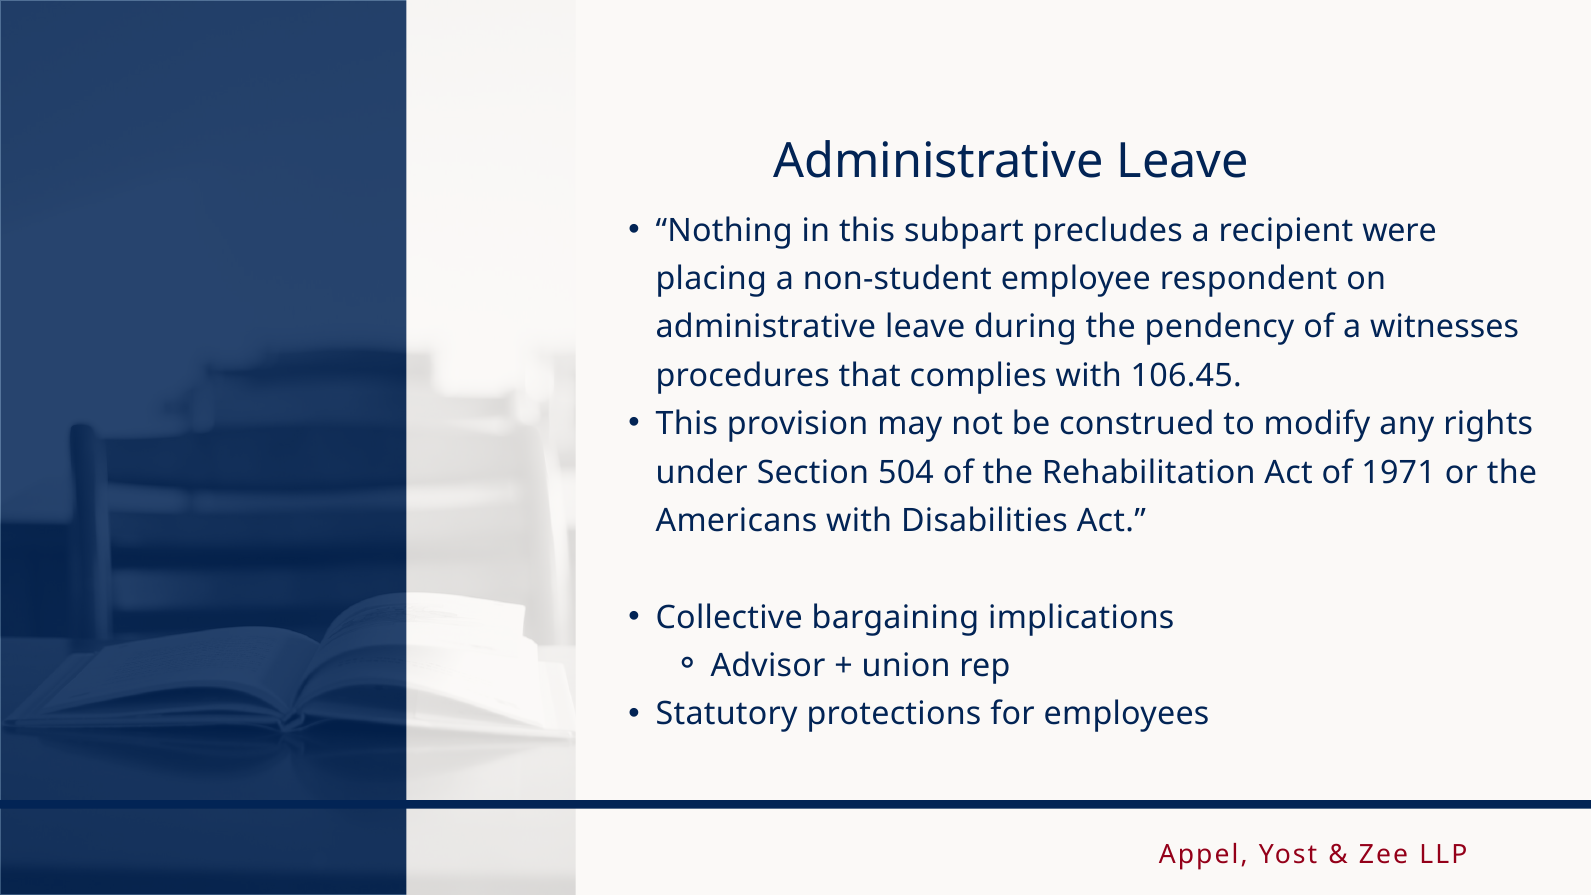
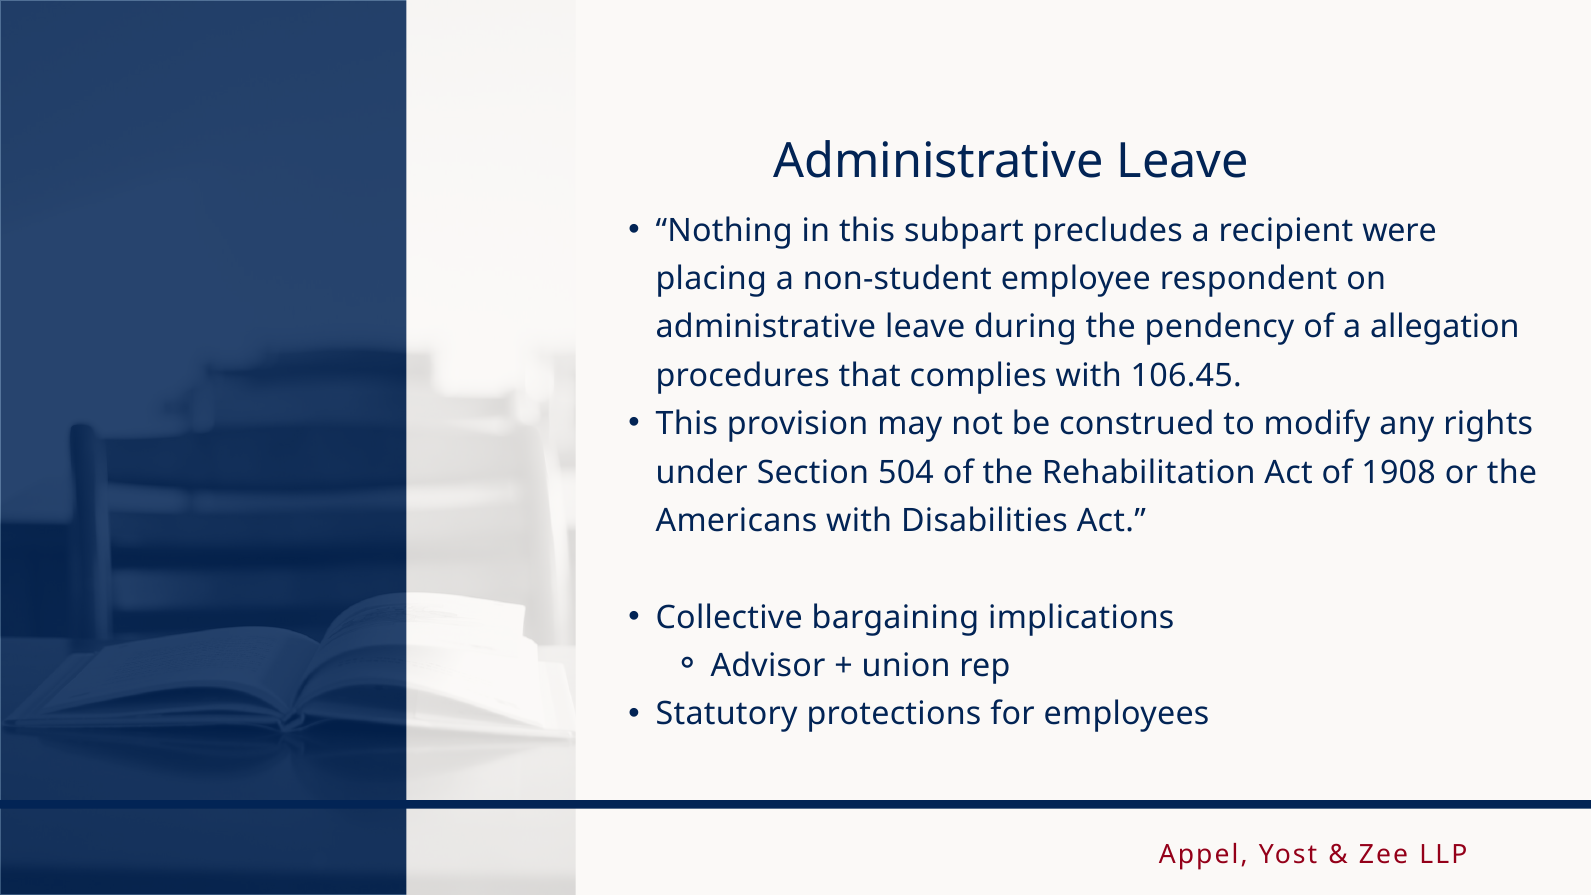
witnesses: witnesses -> allegation
1971: 1971 -> 1908
